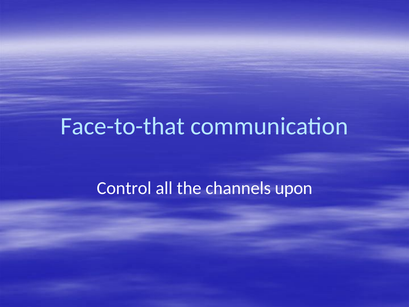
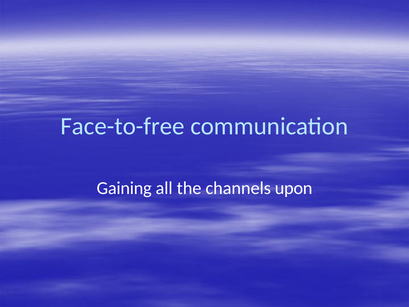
Face-to-that: Face-to-that -> Face-to-free
Control: Control -> Gaining
